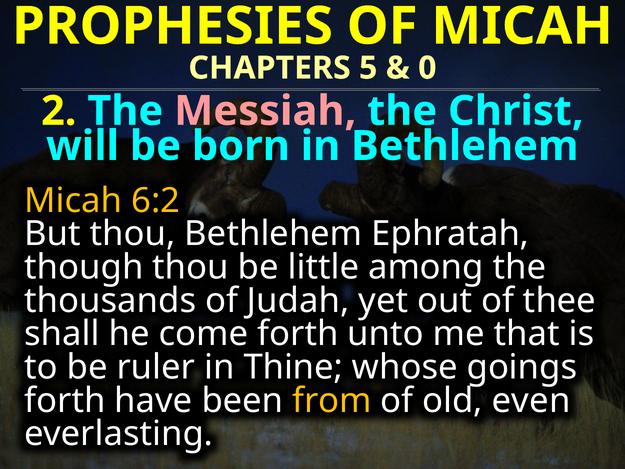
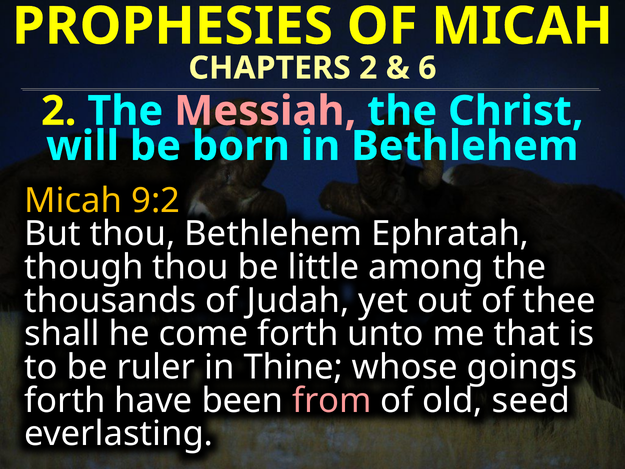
CHAPTERS 5: 5 -> 2
0: 0 -> 6
6:2: 6:2 -> 9:2
from colour: yellow -> pink
even: even -> seed
